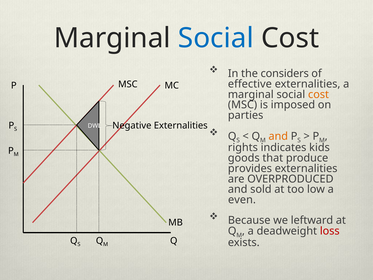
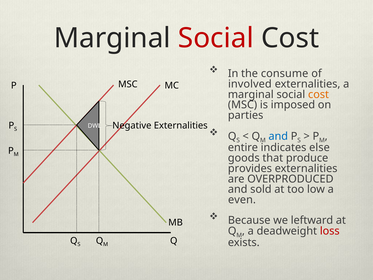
Social at (216, 38) colour: blue -> red
considers: considers -> consume
effective: effective -> involved
and at (278, 136) colour: orange -> blue
rights: rights -> entire
kids: kids -> else
